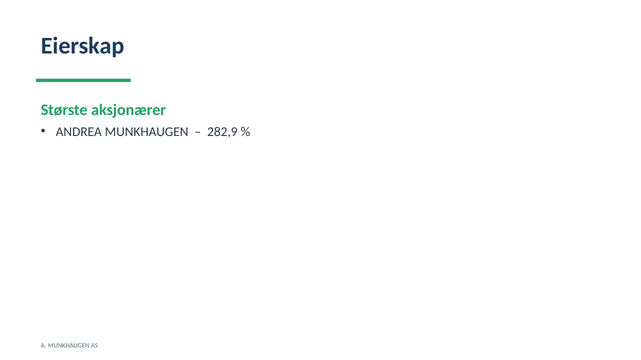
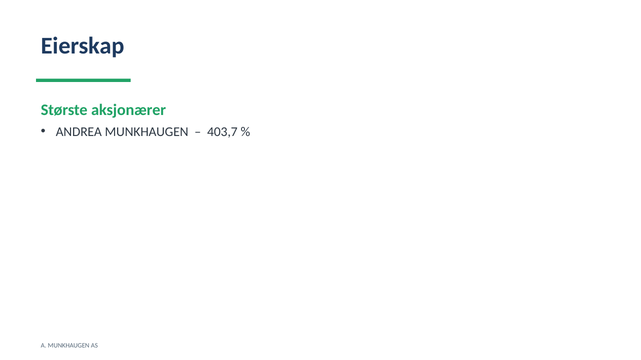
282,9: 282,9 -> 403,7
